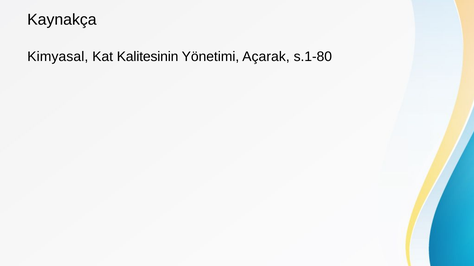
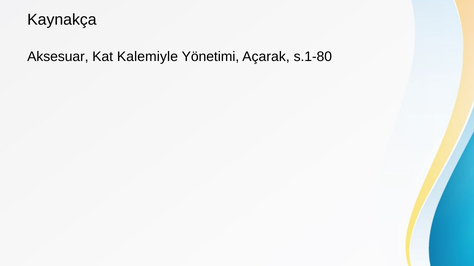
Kimyasal: Kimyasal -> Aksesuar
Kalitesinin: Kalitesinin -> Kalemiyle
